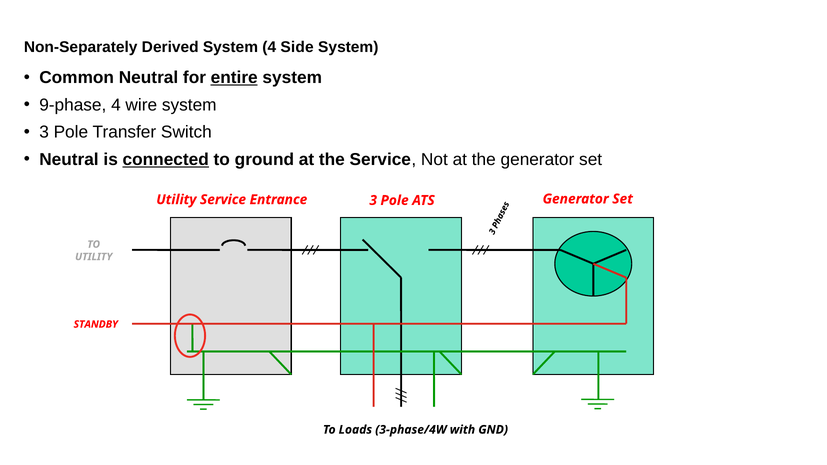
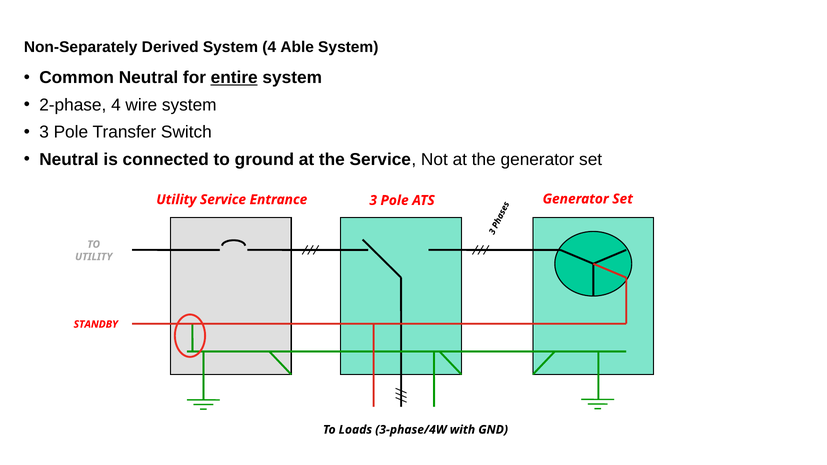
Side: Side -> Able
9-phase: 9-phase -> 2-phase
connected underline: present -> none
